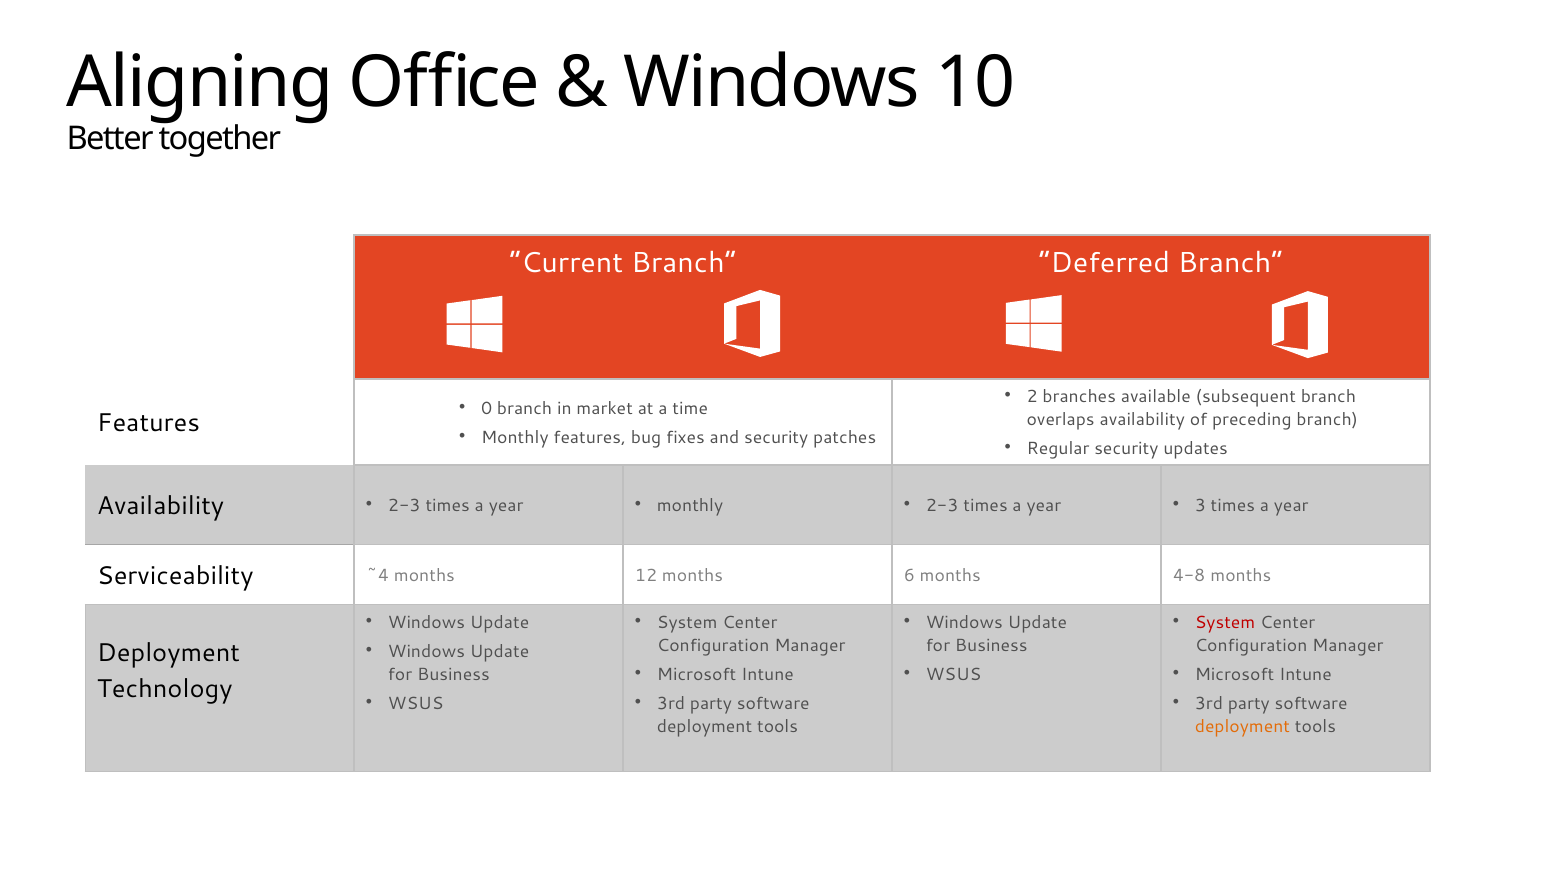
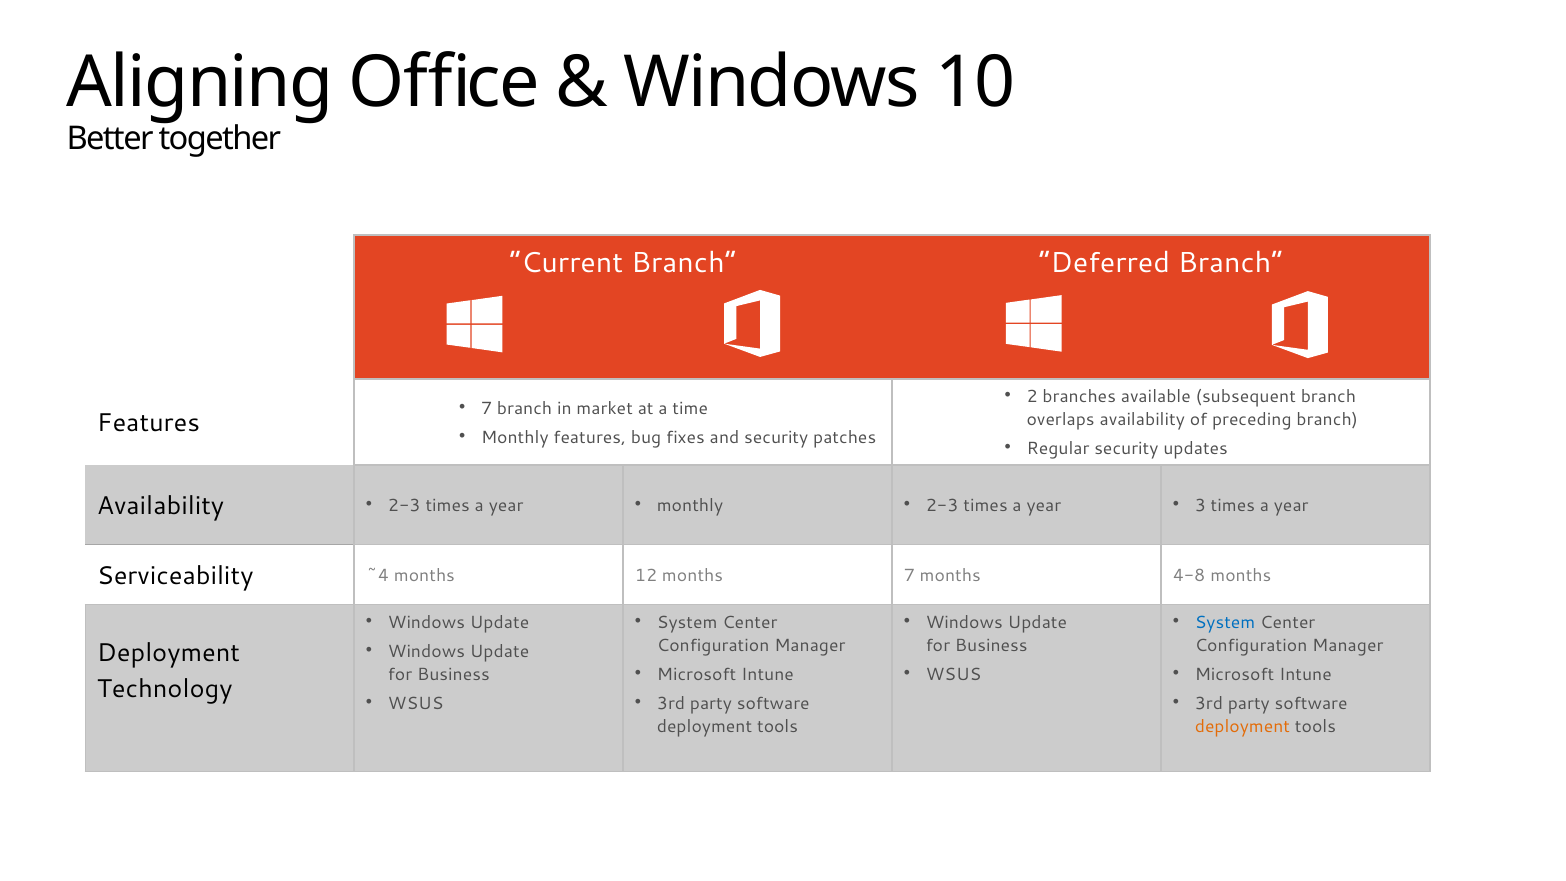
0 at (487, 408): 0 -> 7
months 6: 6 -> 7
System at (1225, 623) colour: red -> blue
